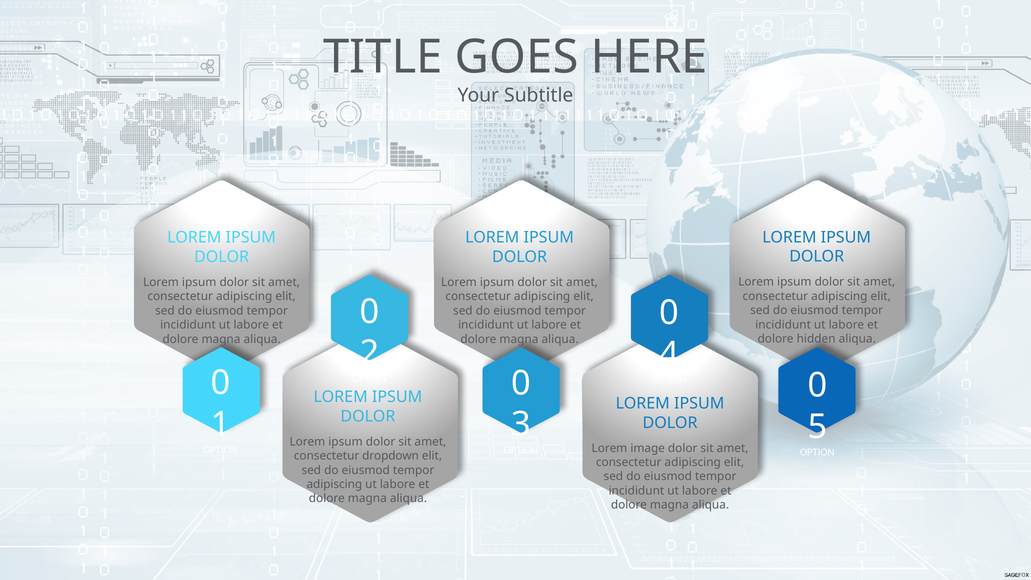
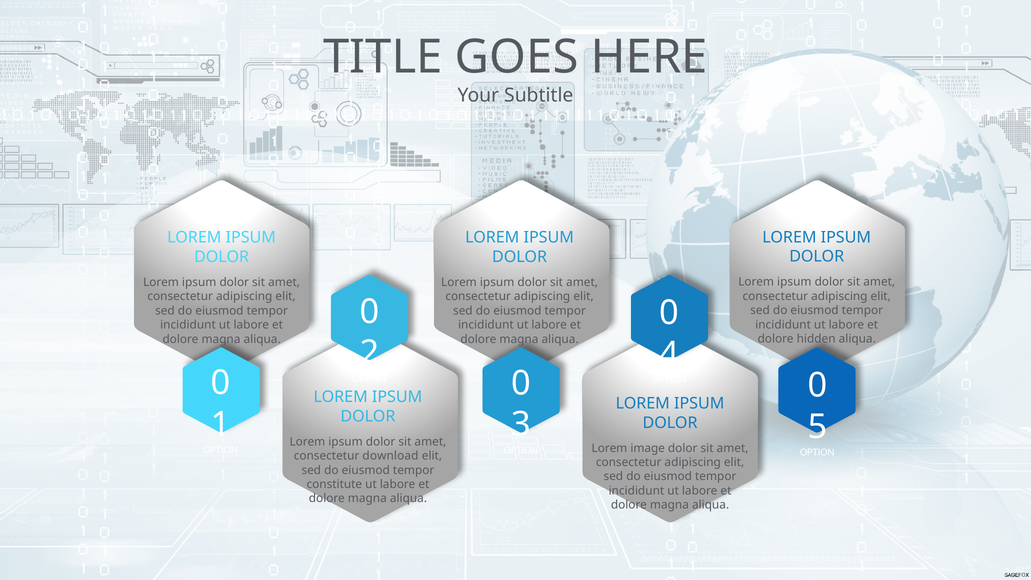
dropdown: dropdown -> download
adipiscing at (334, 484): adipiscing -> constitute
